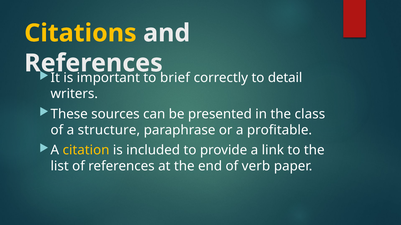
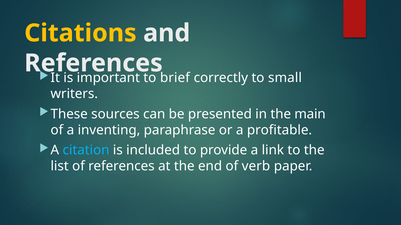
detail: detail -> small
class: class -> main
structure: structure -> inventing
citation colour: yellow -> light blue
